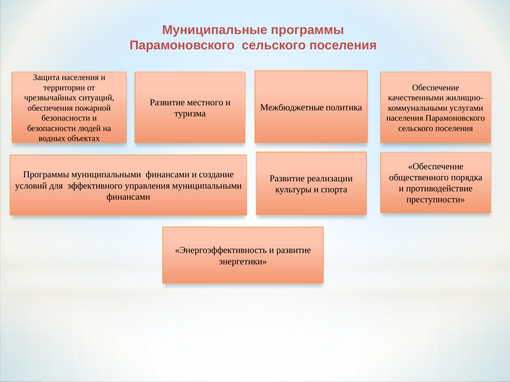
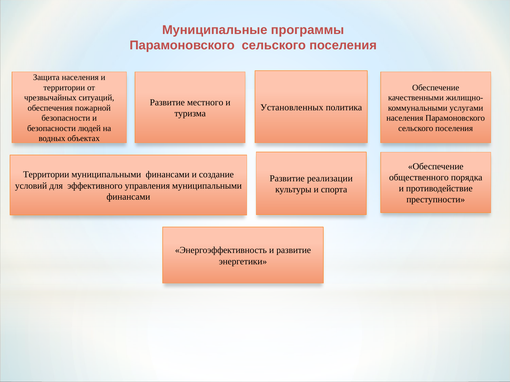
Межбюджетные: Межбюджетные -> Установленных
Программы at (46, 175): Программы -> Территории
